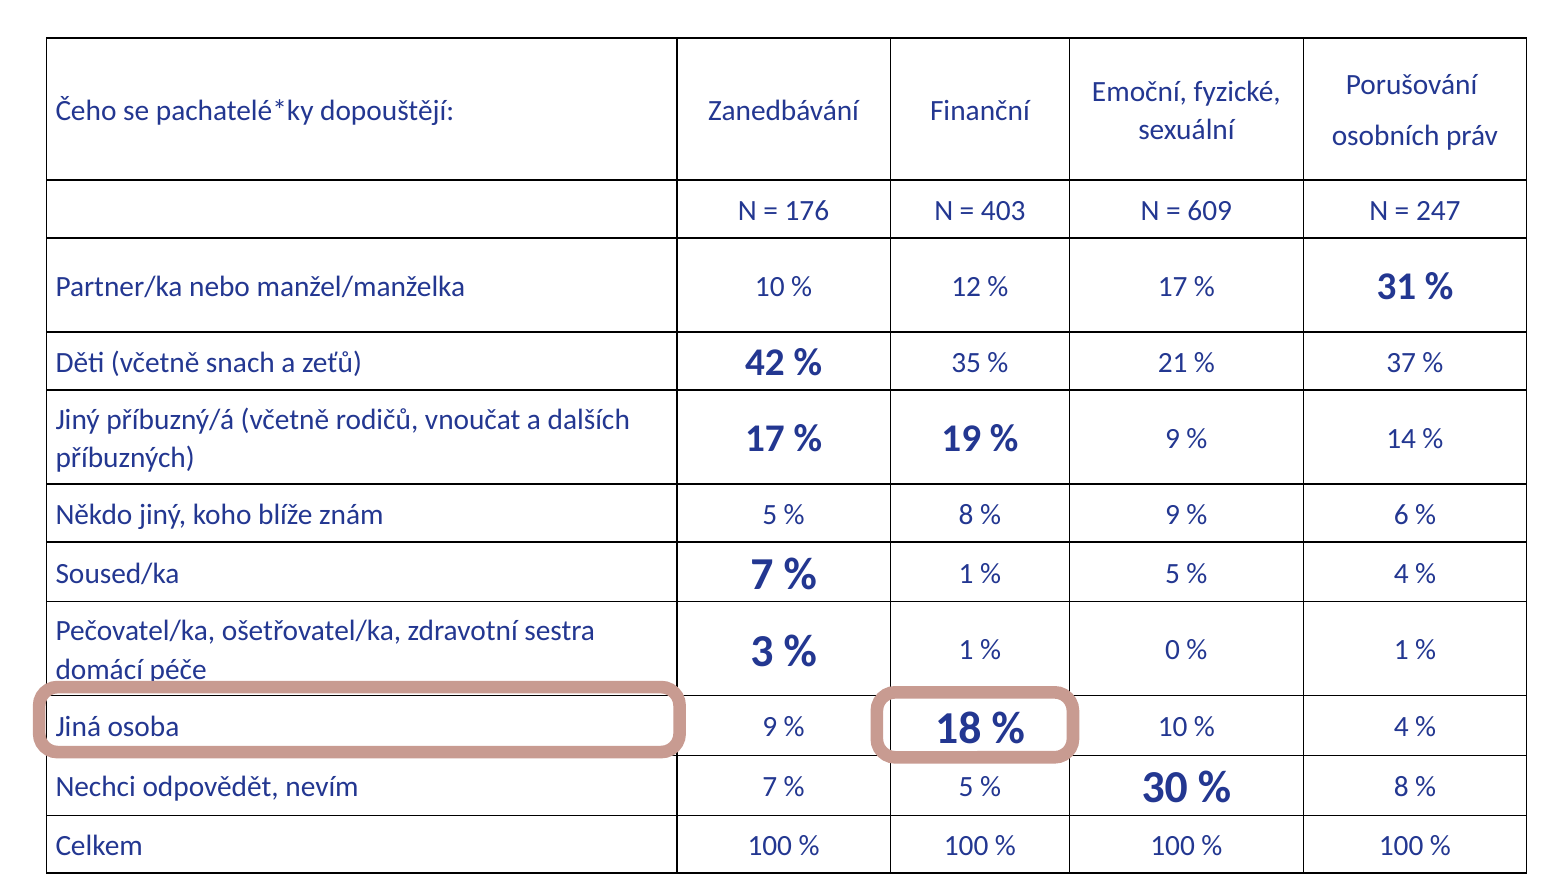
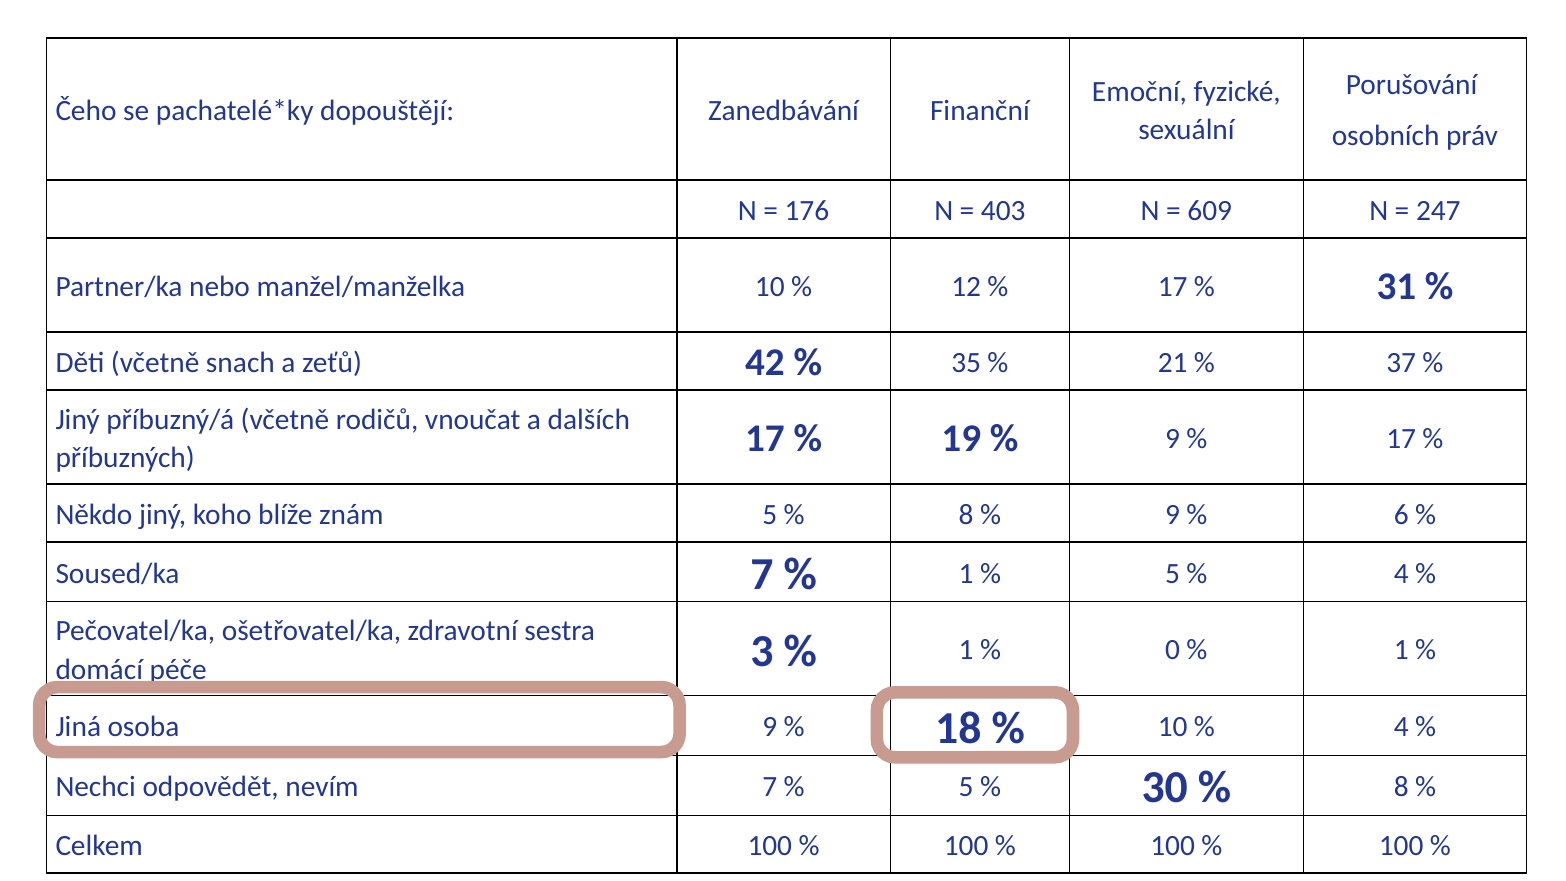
14 at (1401, 439): 14 -> 17
